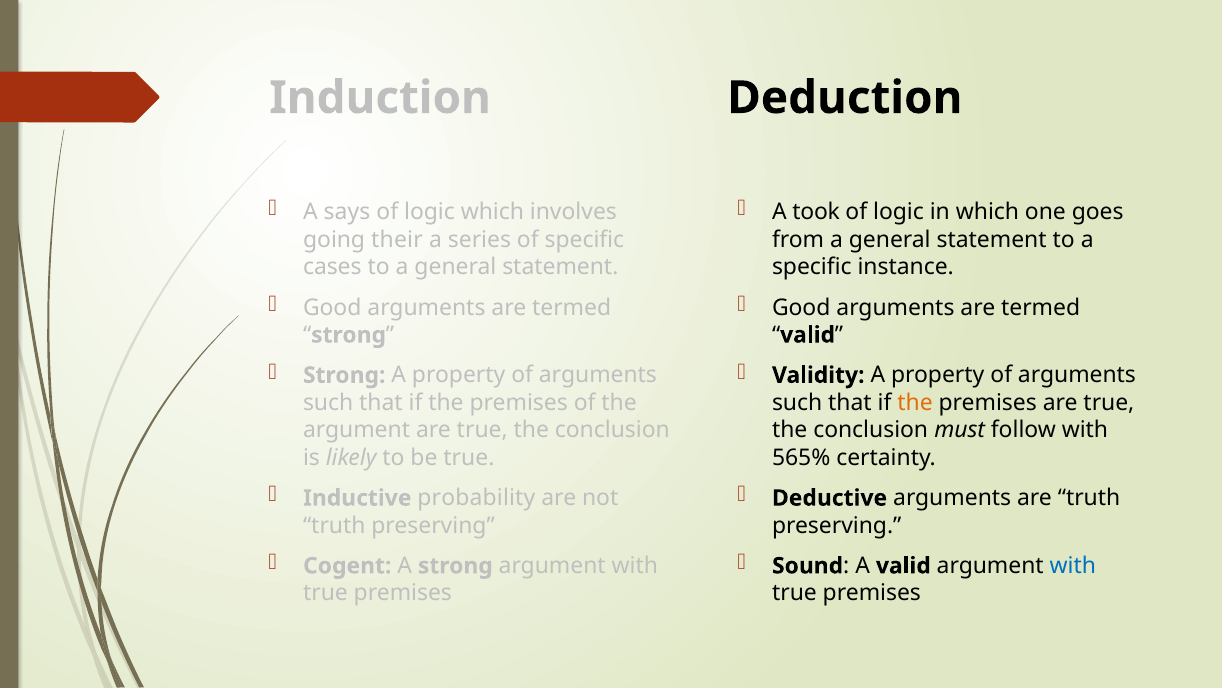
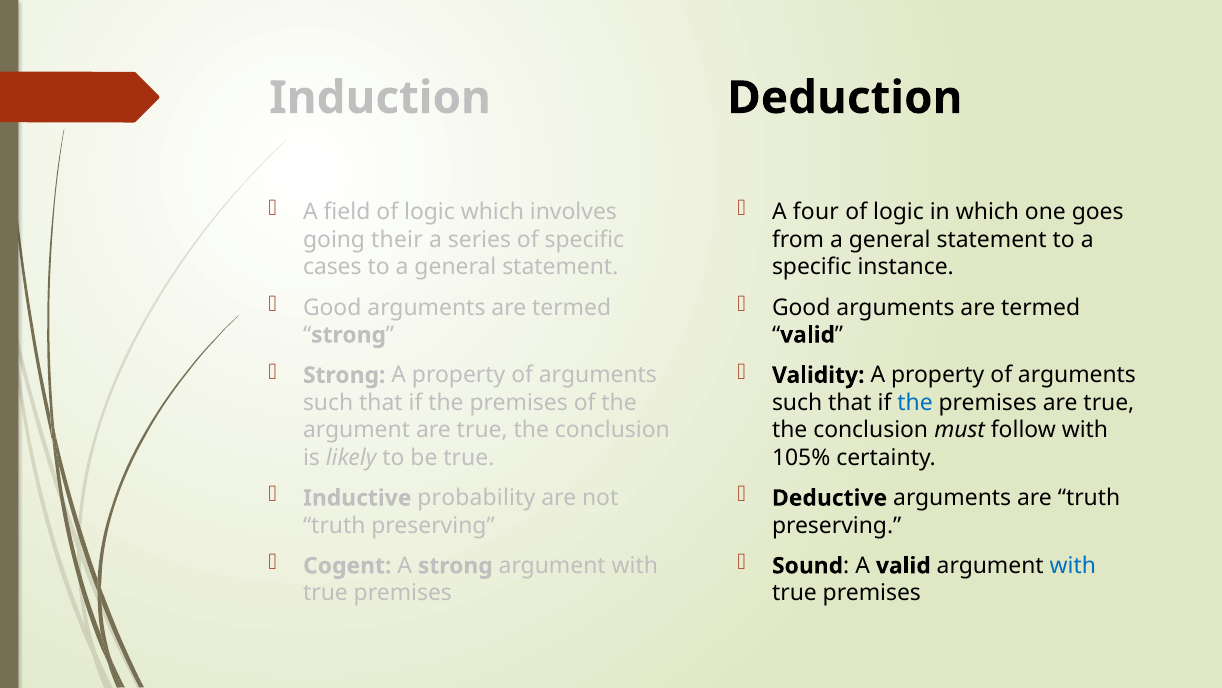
says: says -> field
took: took -> four
the at (915, 402) colour: orange -> blue
565%: 565% -> 105%
